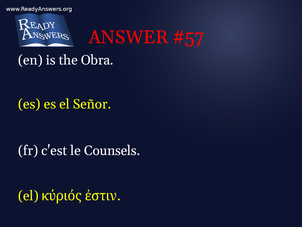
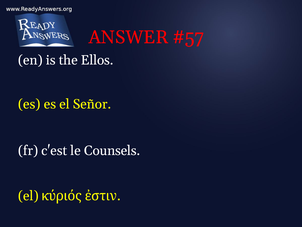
Obra: Obra -> Ellos
